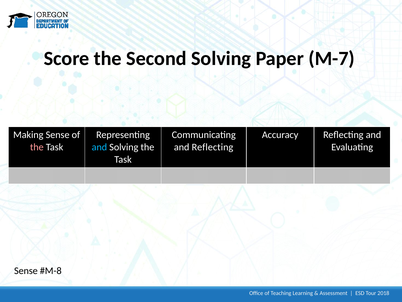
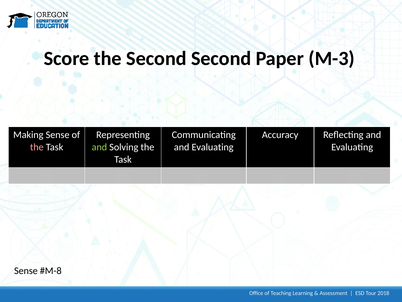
Second Solving: Solving -> Second
M-7: M-7 -> M-3
and at (99, 147) colour: light blue -> light green
Reflecting at (212, 147): Reflecting -> Evaluating
